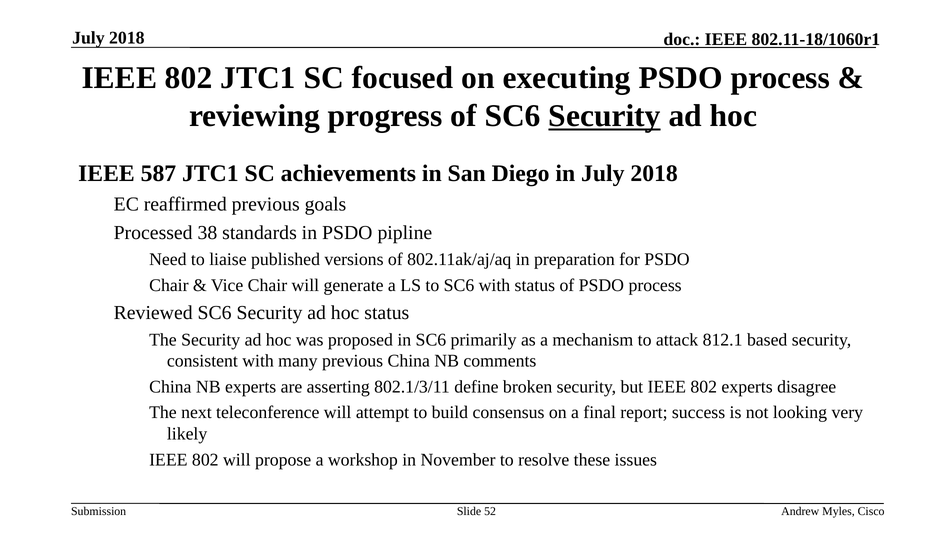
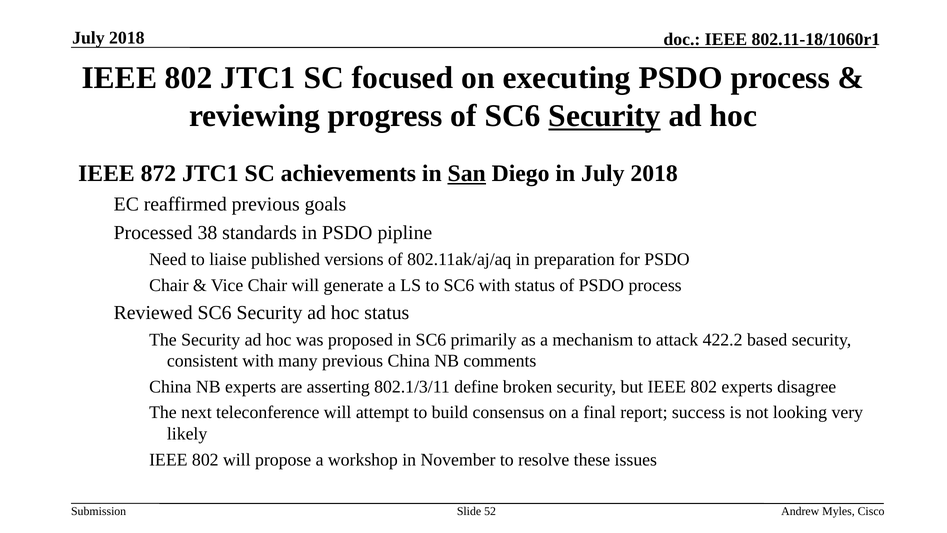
587: 587 -> 872
San underline: none -> present
812.1: 812.1 -> 422.2
